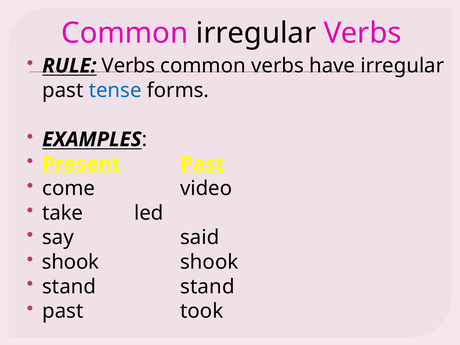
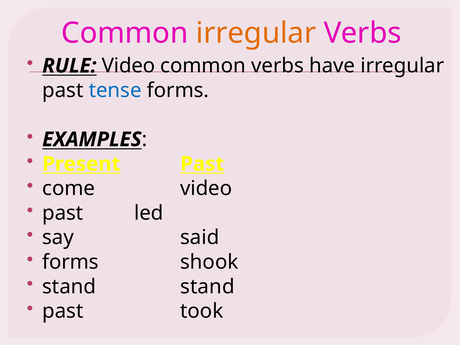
irregular at (256, 33) colour: black -> orange
RULE Verbs: Verbs -> Video
take at (63, 213): take -> past
shook at (71, 262): shook -> forms
